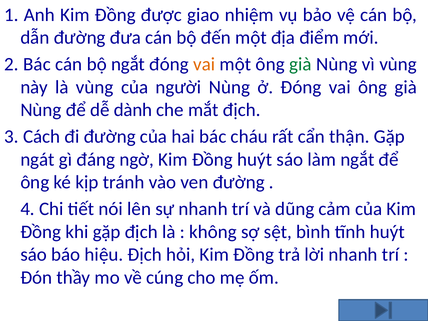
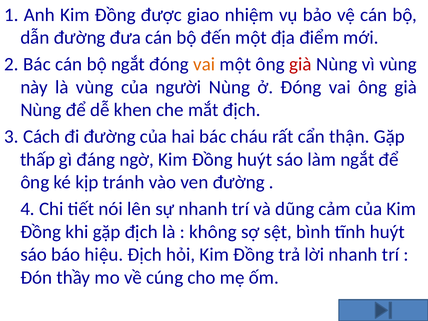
già at (300, 64) colour: green -> red
dành: dành -> khen
ngát: ngát -> thấp
